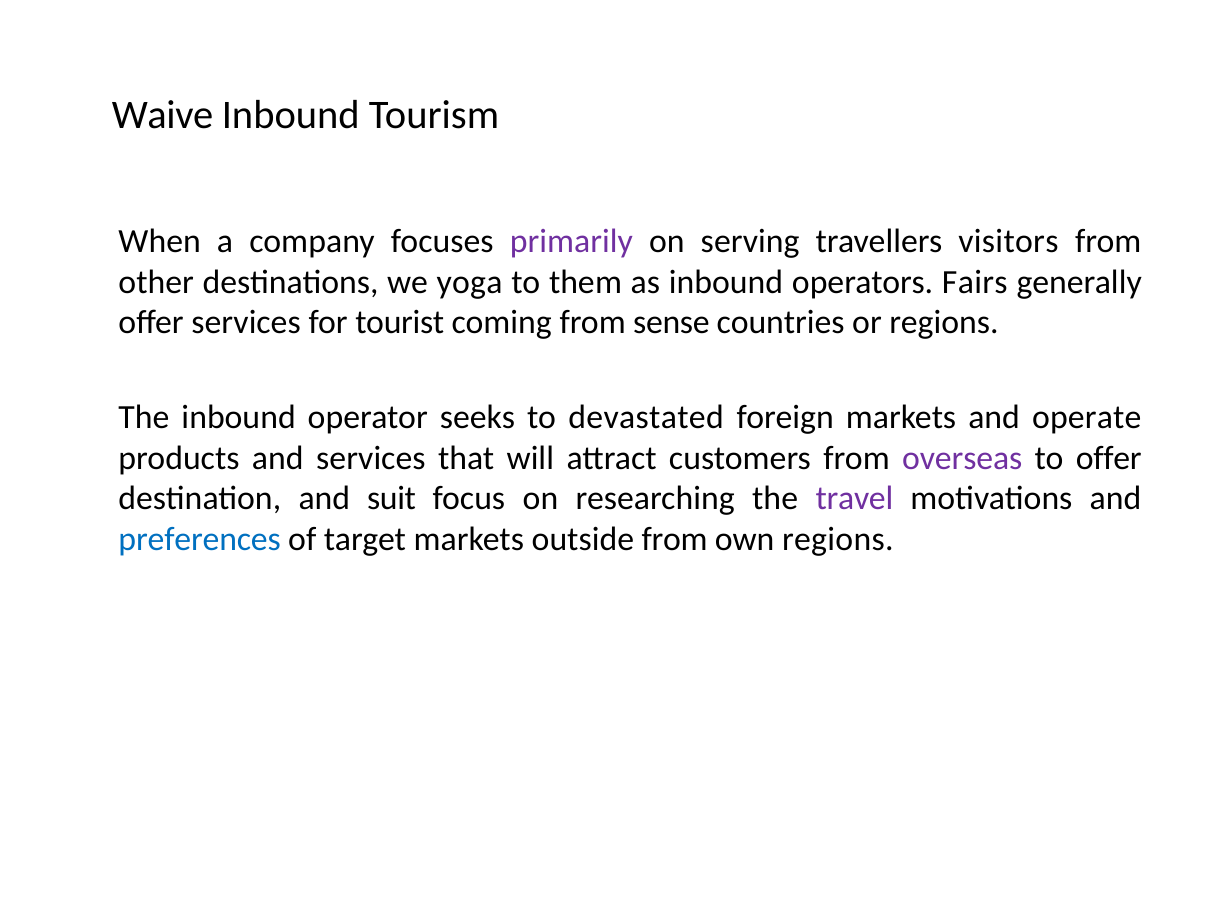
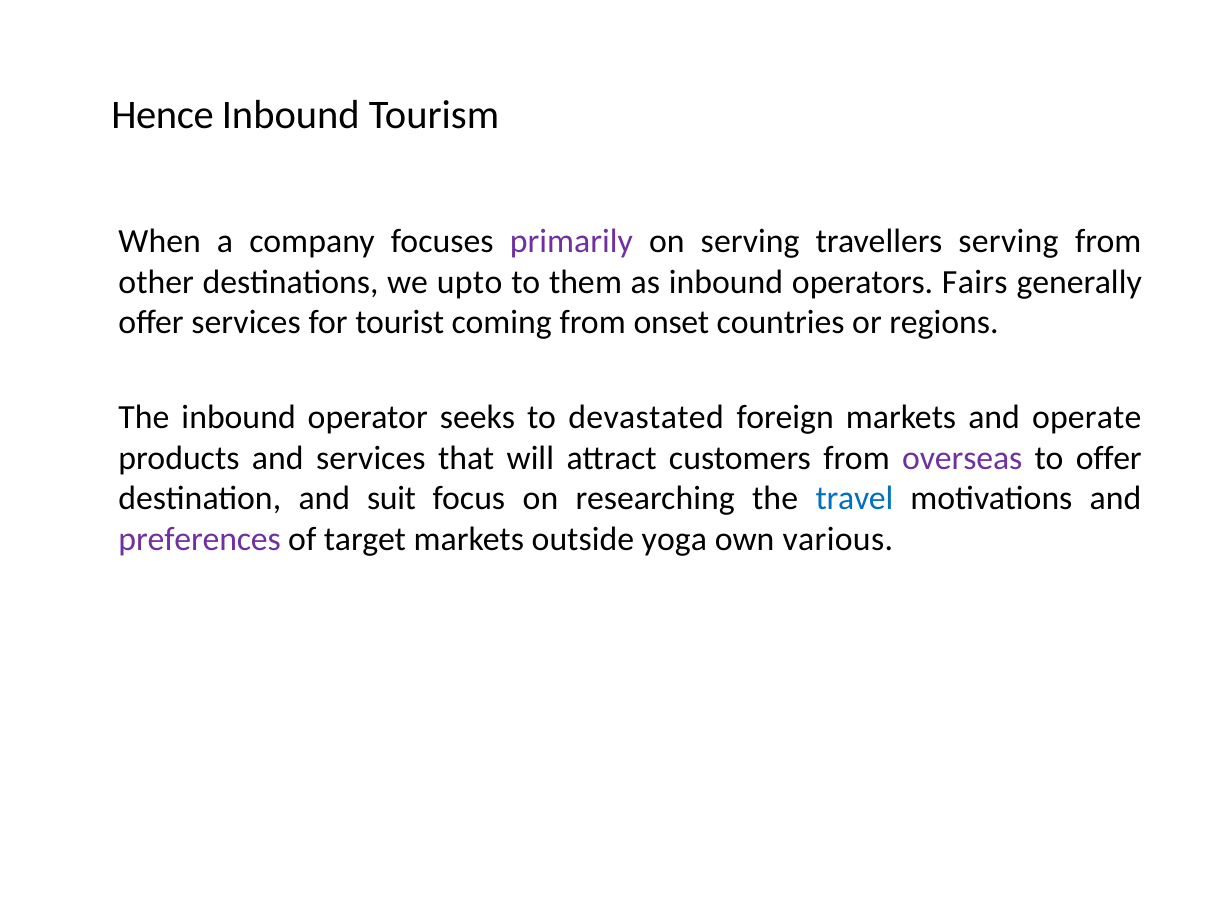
Waive: Waive -> Hence
travellers visitors: visitors -> serving
yoga: yoga -> upto
sense: sense -> onset
travel colour: purple -> blue
preferences colour: blue -> purple
outside from: from -> yoga
own regions: regions -> various
